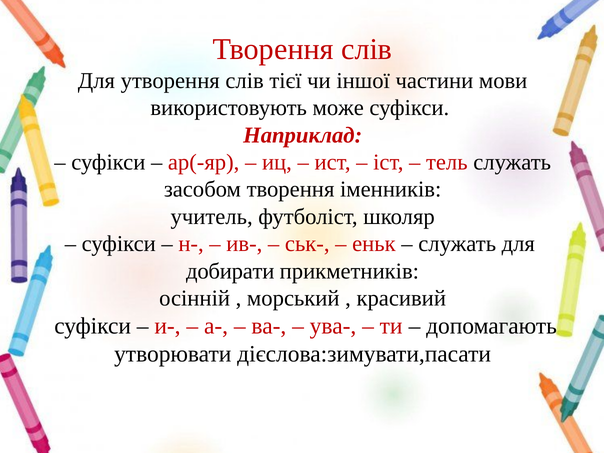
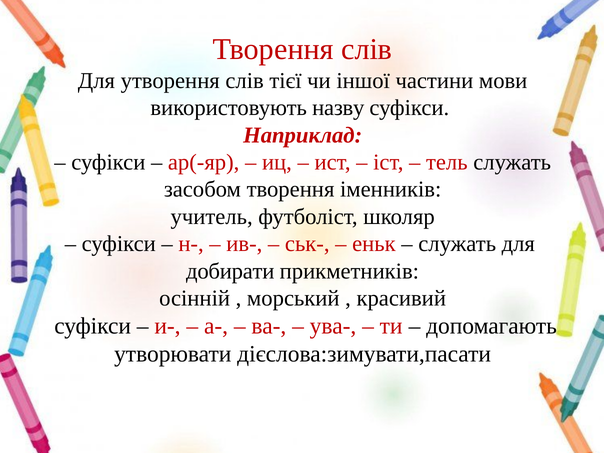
може: може -> назву
